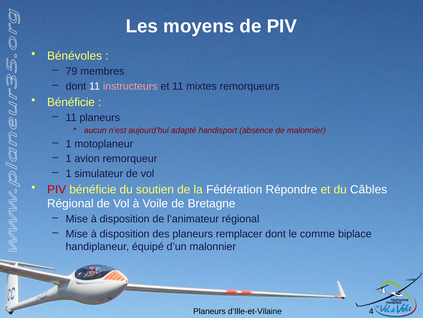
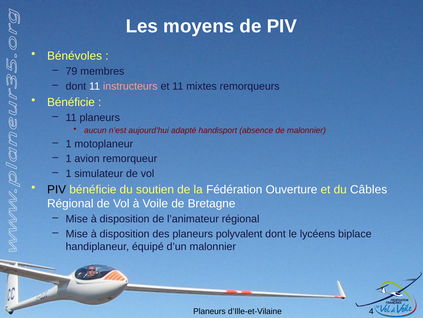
PIV at (57, 189) colour: red -> black
Répondre: Répondre -> Ouverture
remplacer: remplacer -> polyvalent
comme: comme -> lycéens
